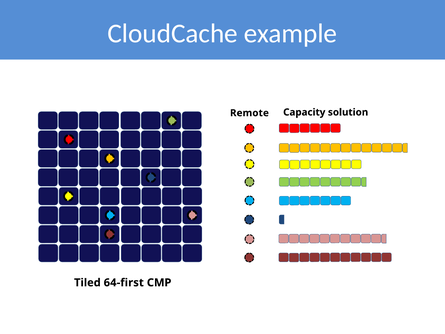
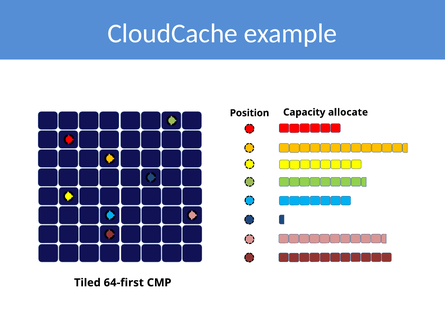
Remote: Remote -> Position
solution: solution -> allocate
